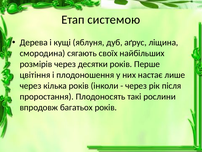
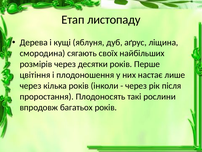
системою: системою -> листопаду
